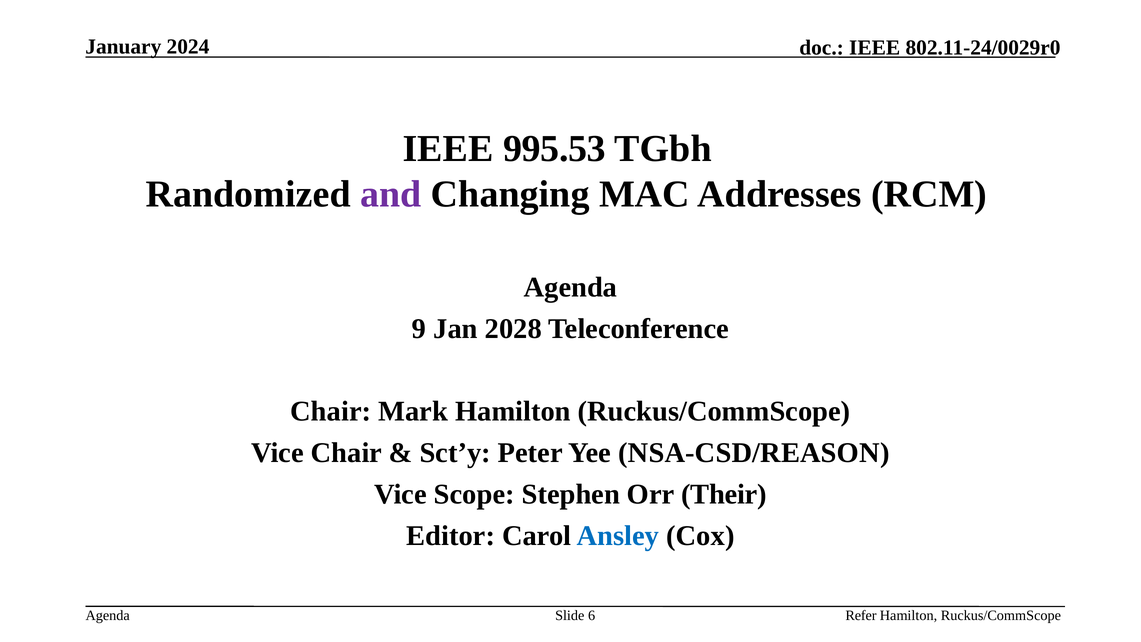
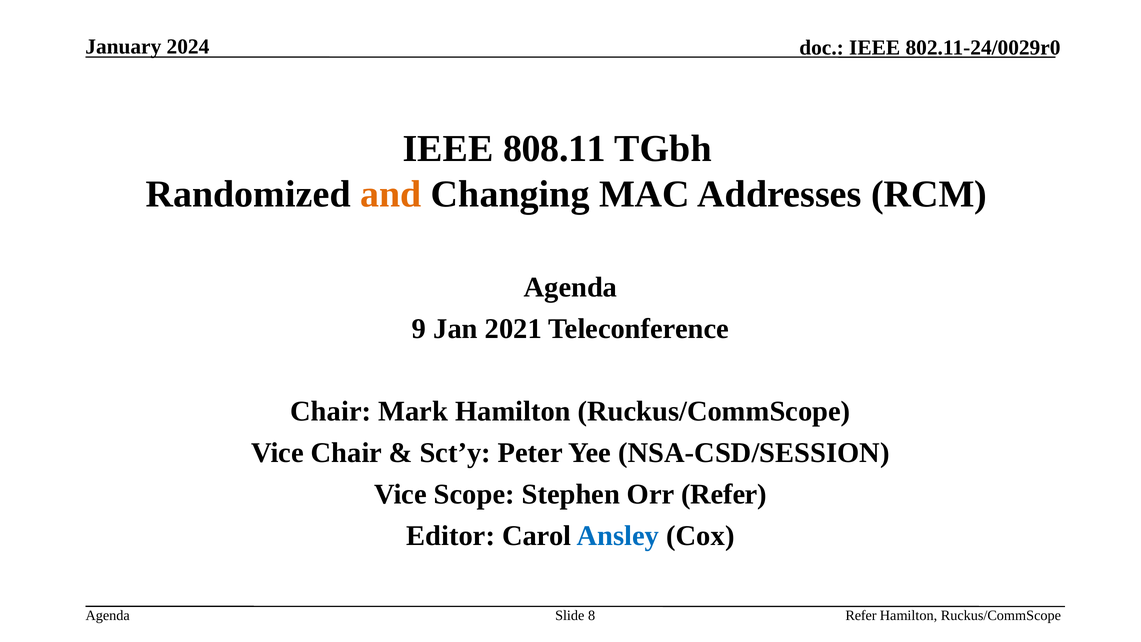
995.53: 995.53 -> 808.11
and colour: purple -> orange
2028: 2028 -> 2021
NSA-CSD/REASON: NSA-CSD/REASON -> NSA-CSD/SESSION
Orr Their: Their -> Refer
6: 6 -> 8
